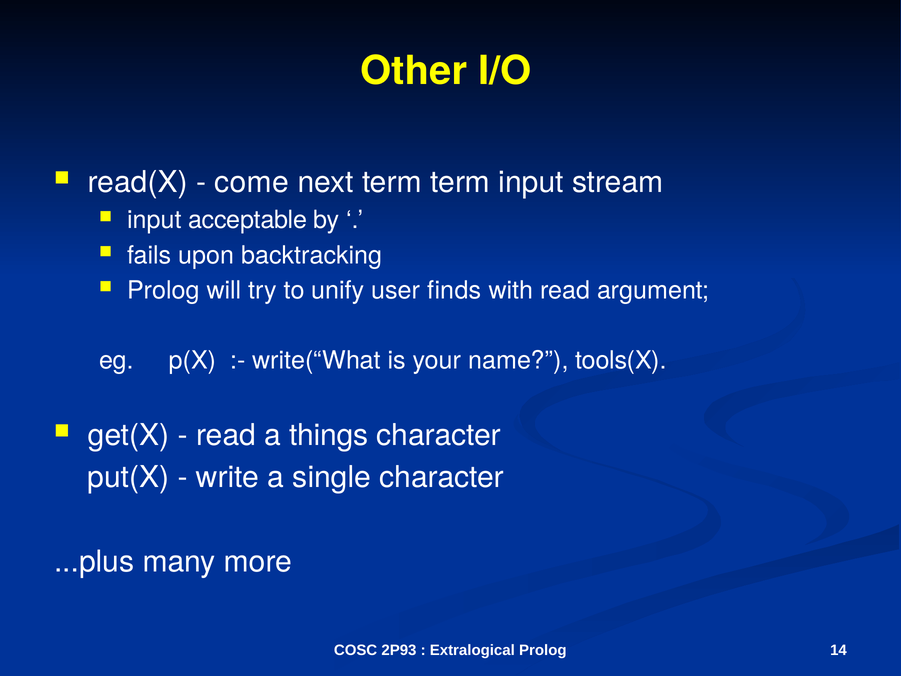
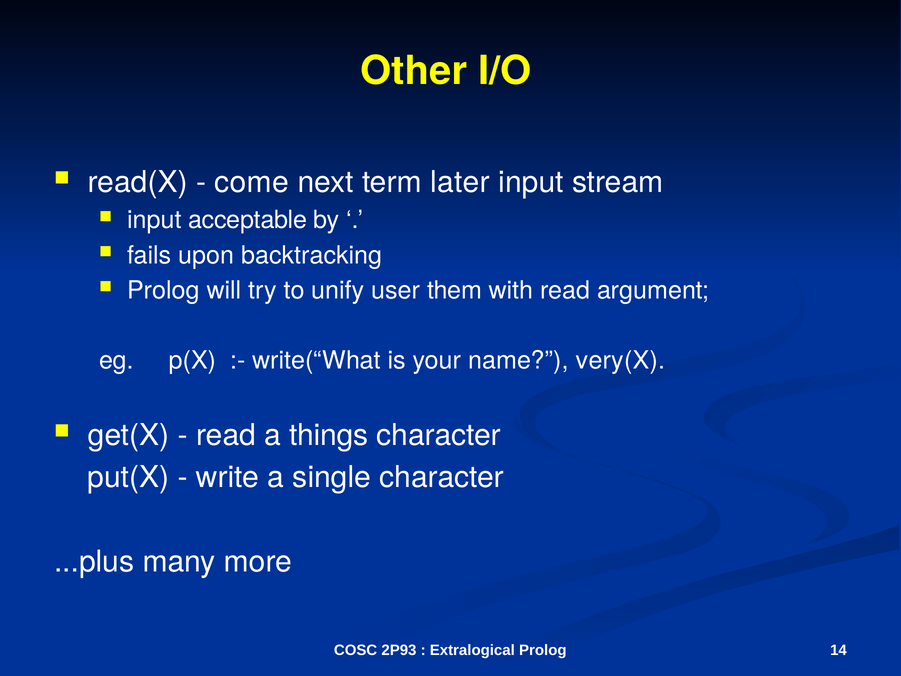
term term: term -> later
finds: finds -> them
tools(X: tools(X -> very(X
